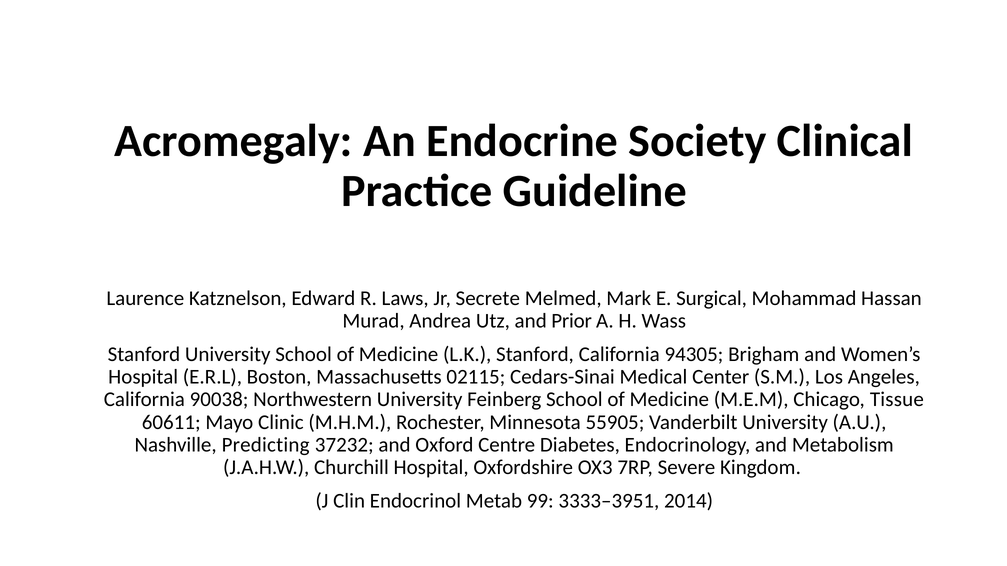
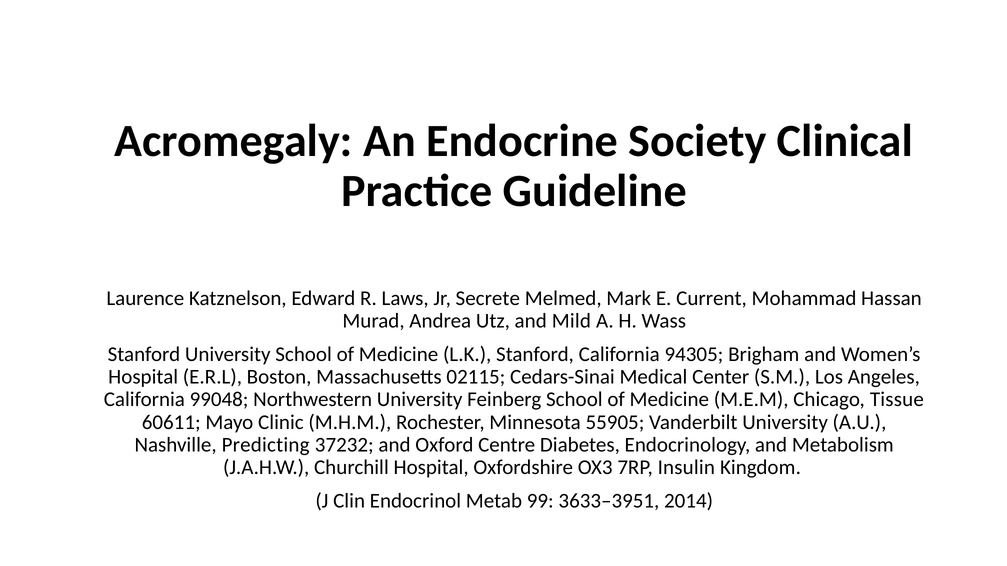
Surgical: Surgical -> Current
Prior: Prior -> Mild
90038: 90038 -> 99048
Severe: Severe -> Insulin
3333–3951: 3333–3951 -> 3633–3951
